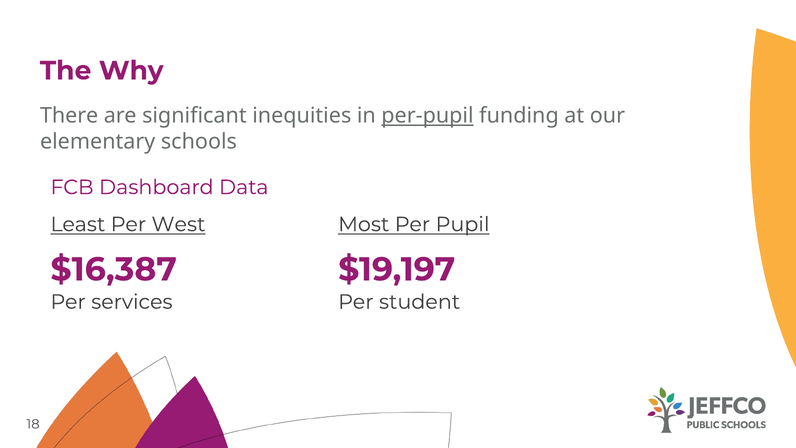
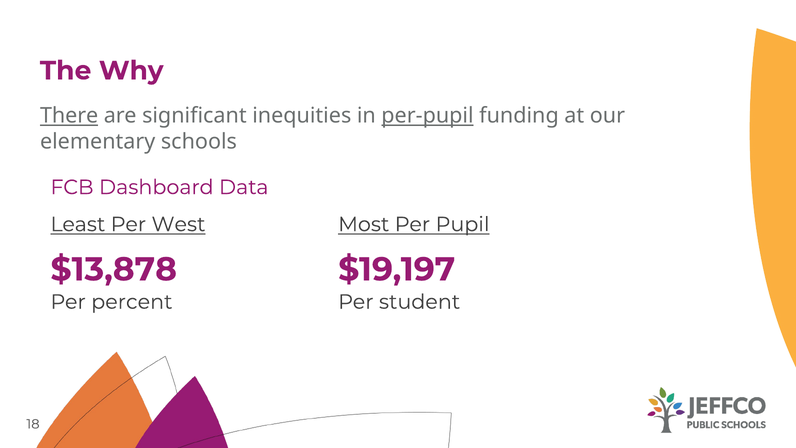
There underline: none -> present
$16,387: $16,387 -> $13,878
services: services -> percent
